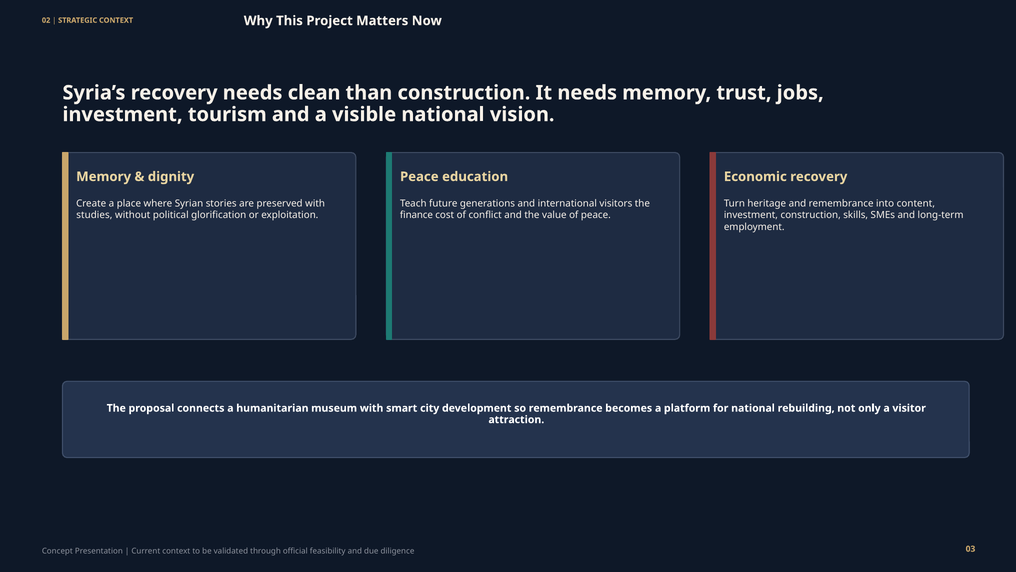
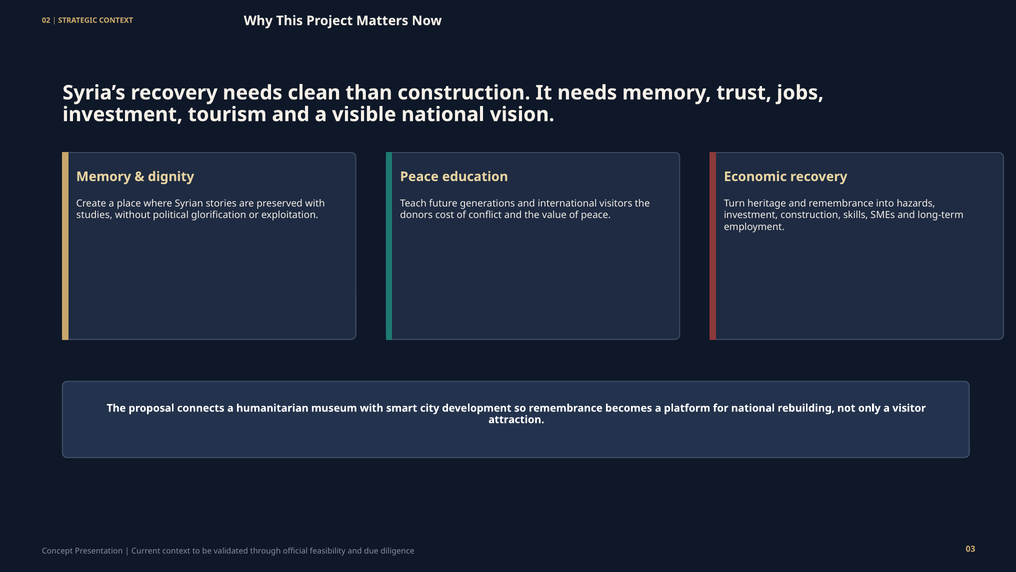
content: content -> hazards
finance: finance -> donors
